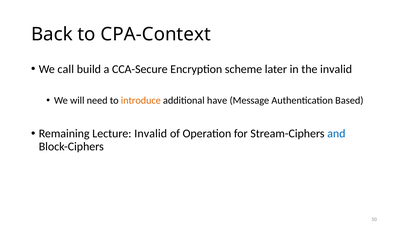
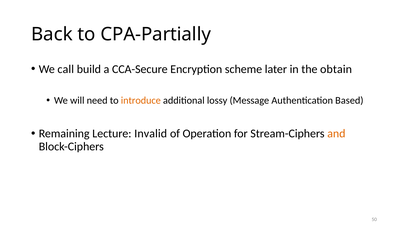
CPA-Context: CPA-Context -> CPA-Partially
the invalid: invalid -> obtain
have: have -> lossy
and colour: blue -> orange
